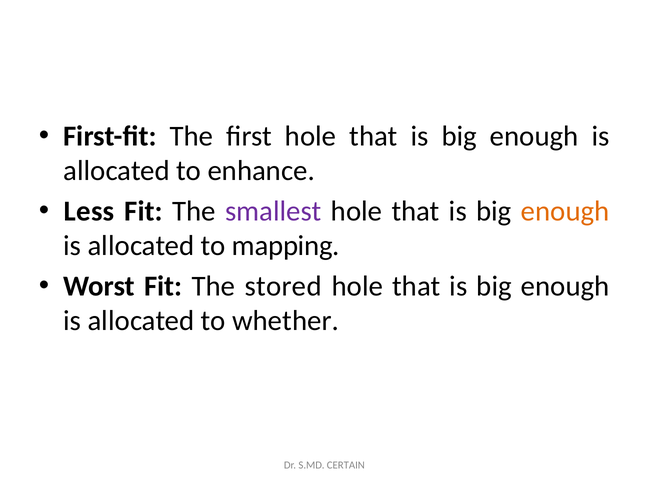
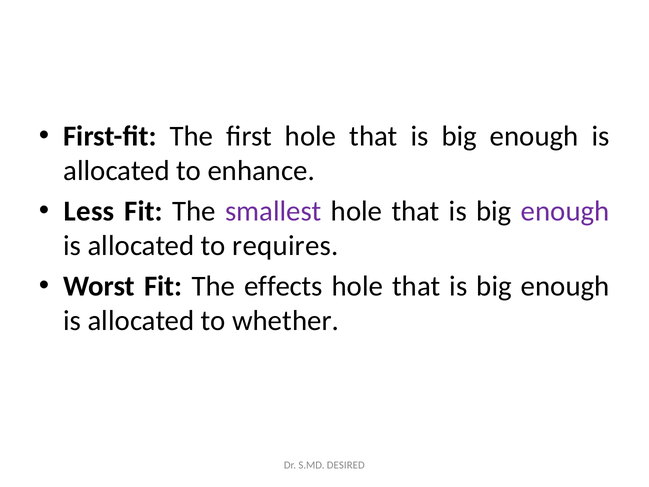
enough at (565, 211) colour: orange -> purple
mapping: mapping -> requires
stored: stored -> effects
CERTAIN: CERTAIN -> DESIRED
